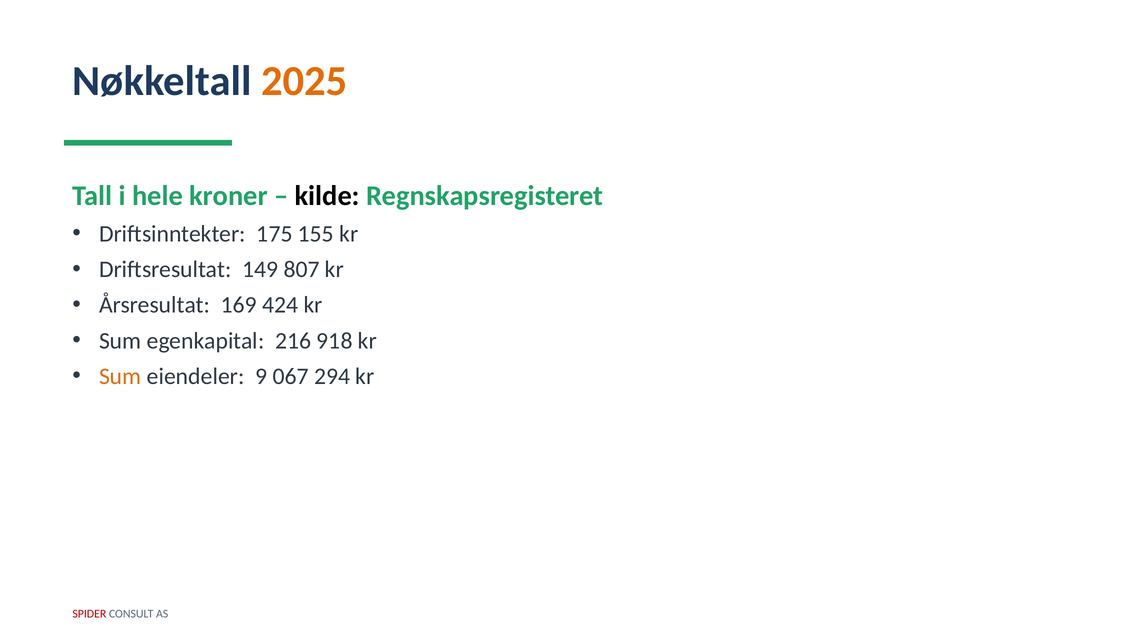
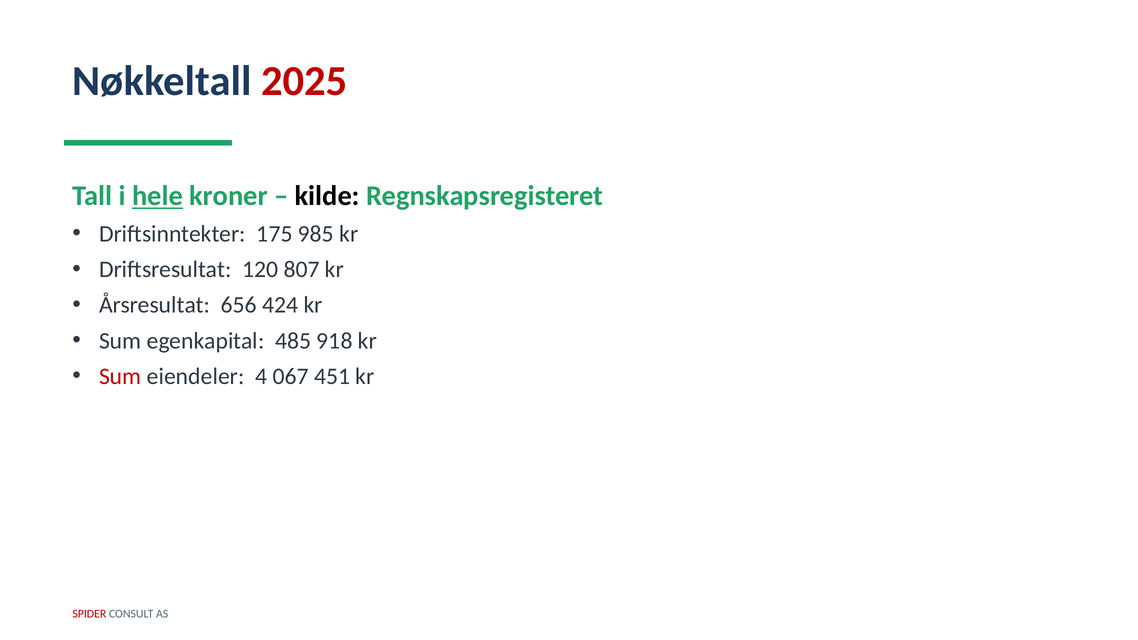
2025 colour: orange -> red
hele underline: none -> present
155: 155 -> 985
149: 149 -> 120
169: 169 -> 656
216: 216 -> 485
Sum at (120, 376) colour: orange -> red
9: 9 -> 4
294: 294 -> 451
